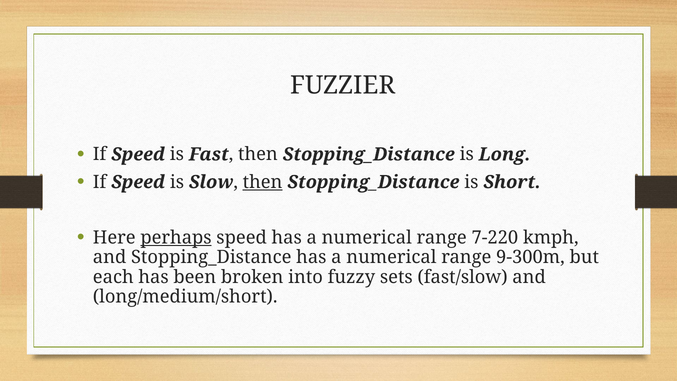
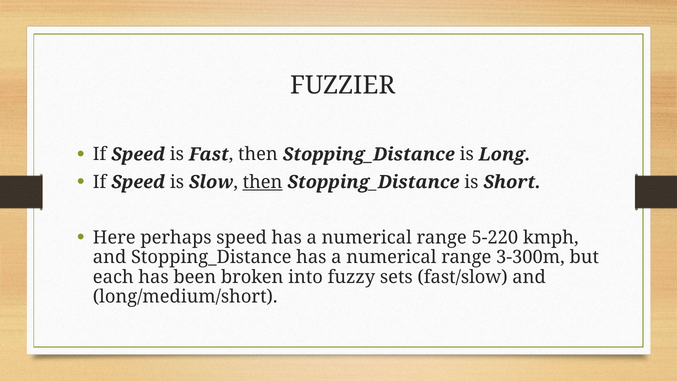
perhaps underline: present -> none
7-220: 7-220 -> 5-220
9-300m: 9-300m -> 3-300m
